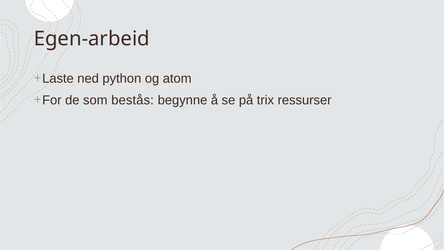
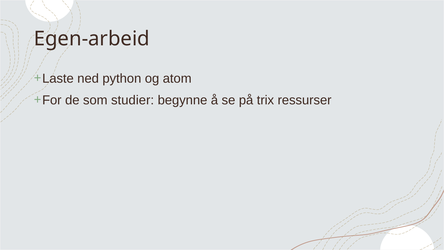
bestås: bestås -> studier
